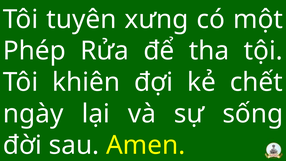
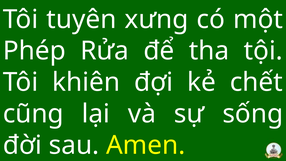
ngày: ngày -> cũng
